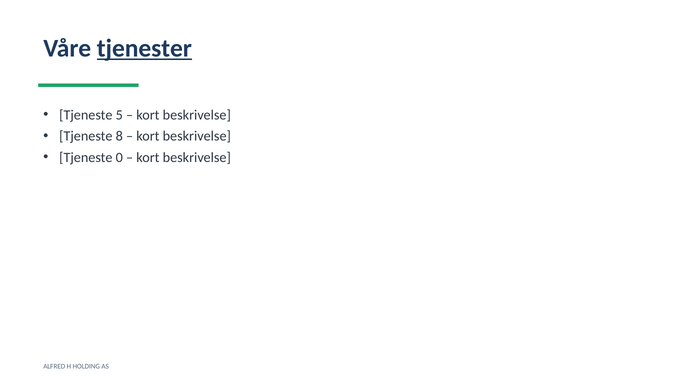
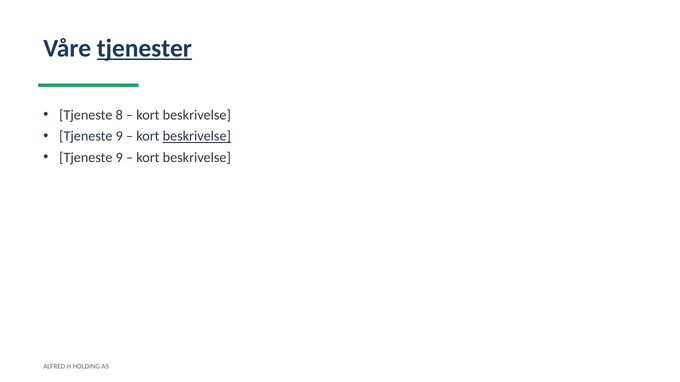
5: 5 -> 8
8 at (119, 136): 8 -> 9
beskrivelse at (197, 136) underline: none -> present
0 at (119, 158): 0 -> 9
